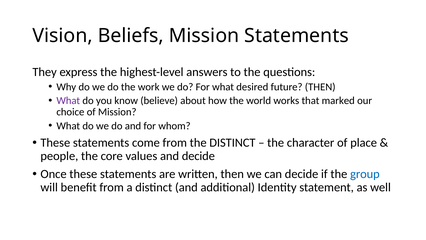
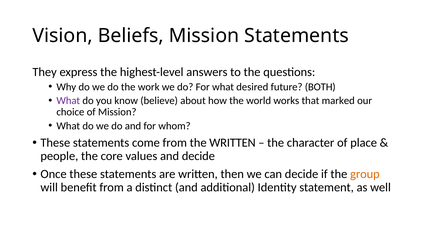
future THEN: THEN -> BOTH
the DISTINCT: DISTINCT -> WRITTEN
group colour: blue -> orange
